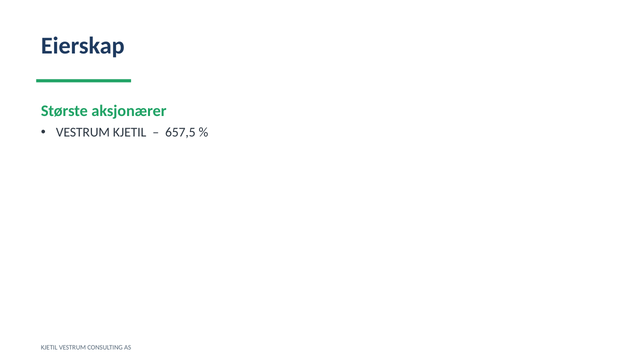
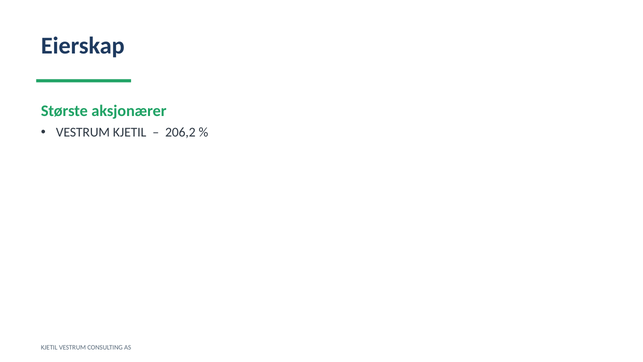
657,5: 657,5 -> 206,2
